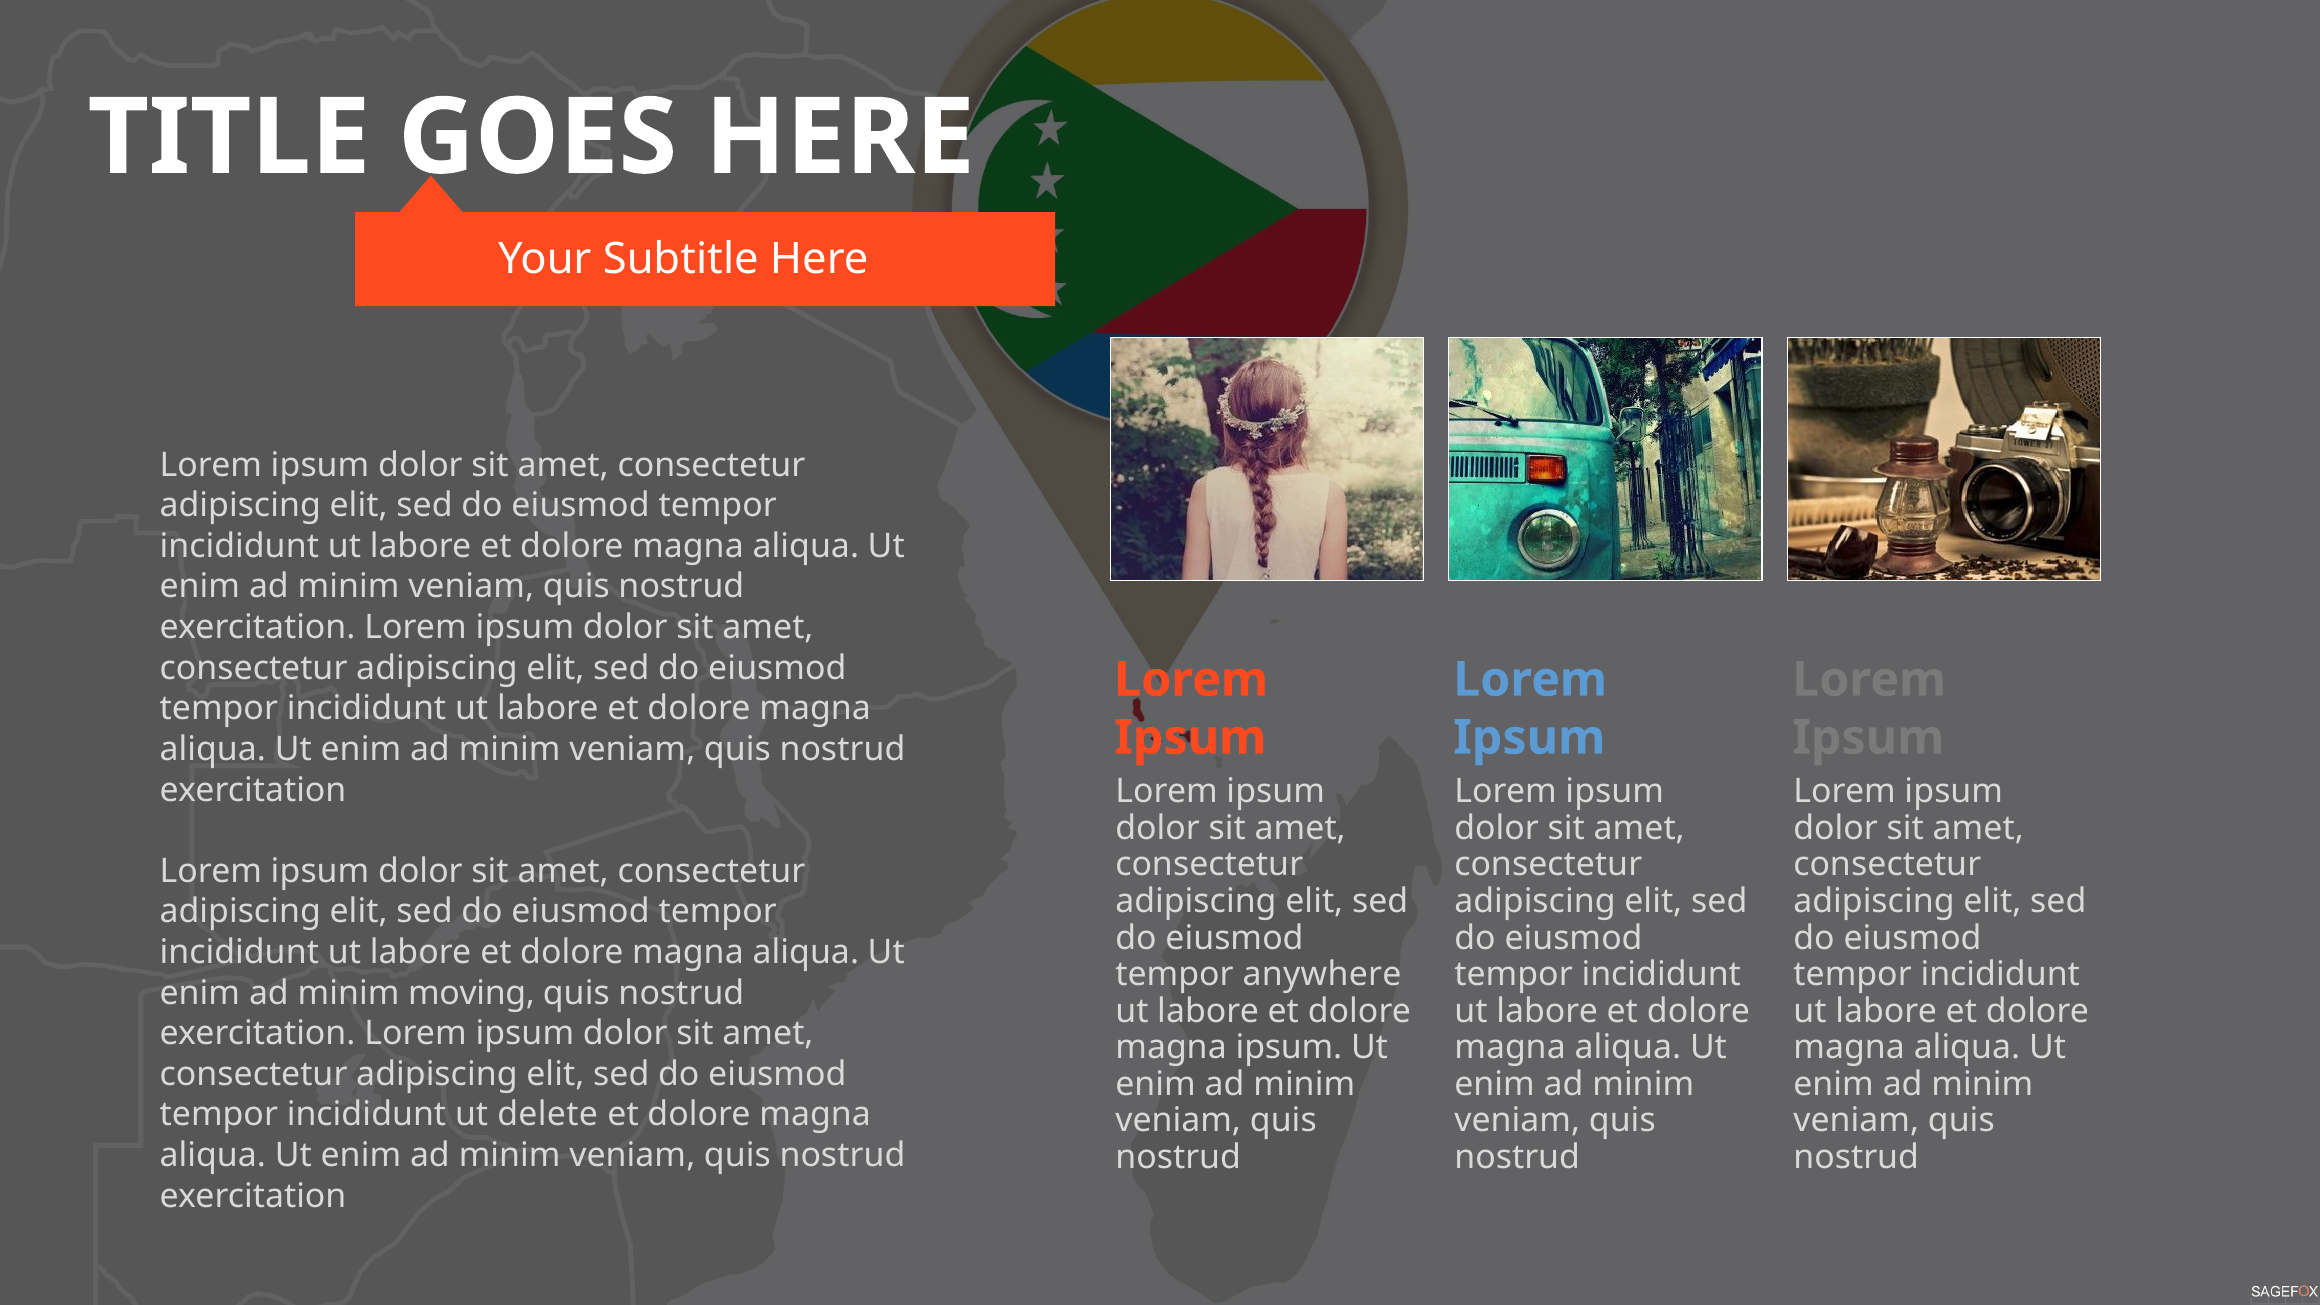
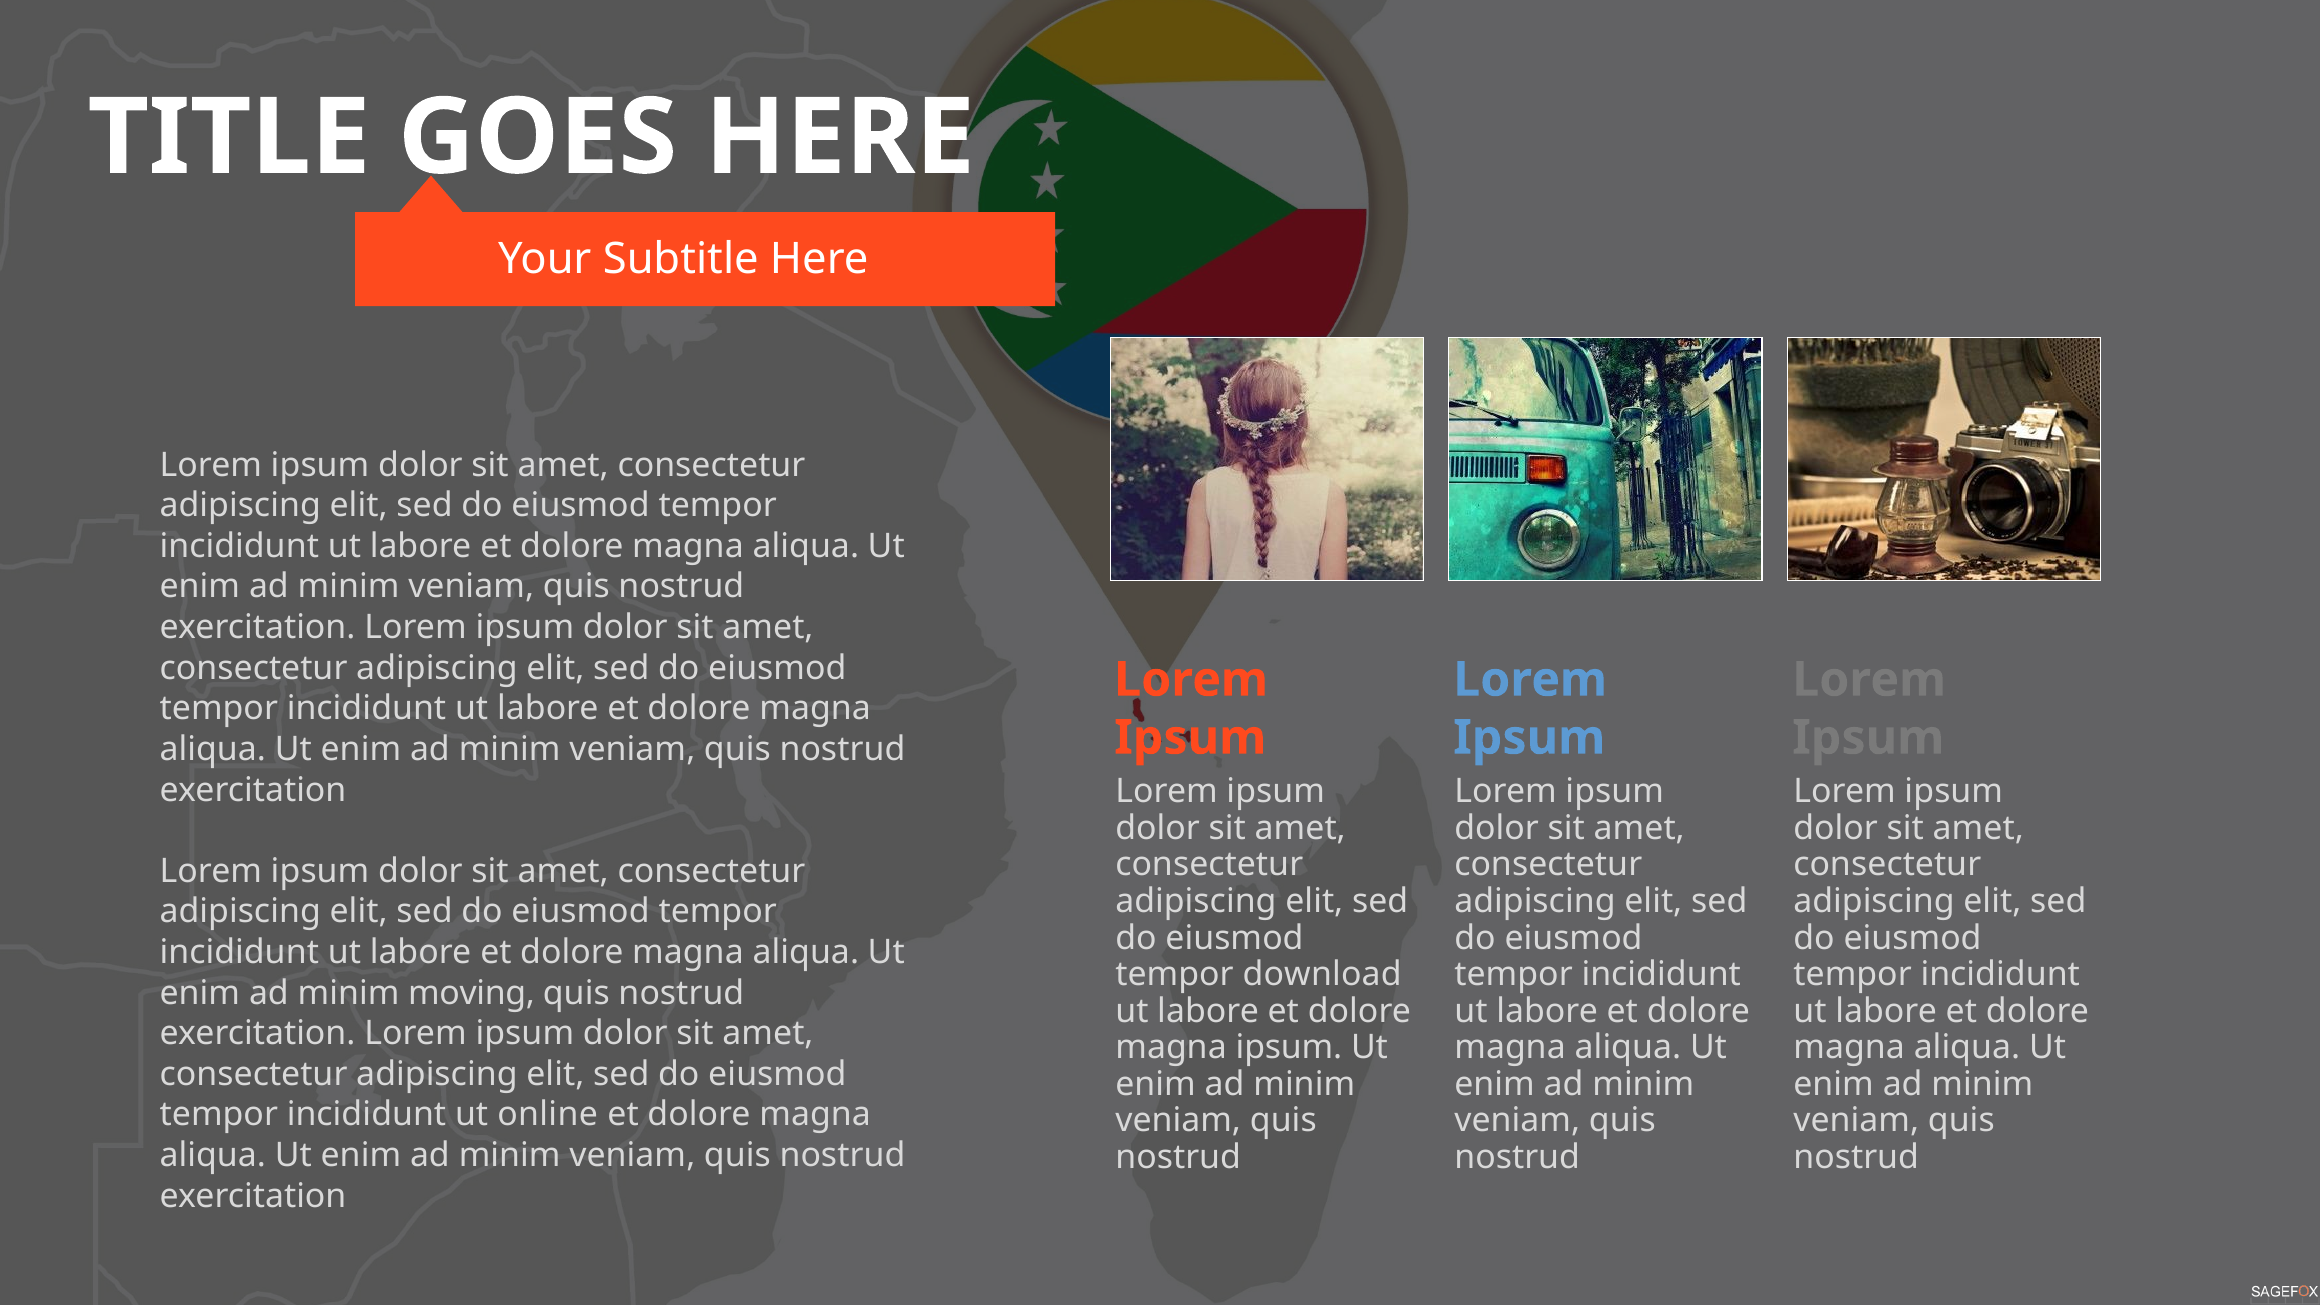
anywhere: anywhere -> download
delete: delete -> online
